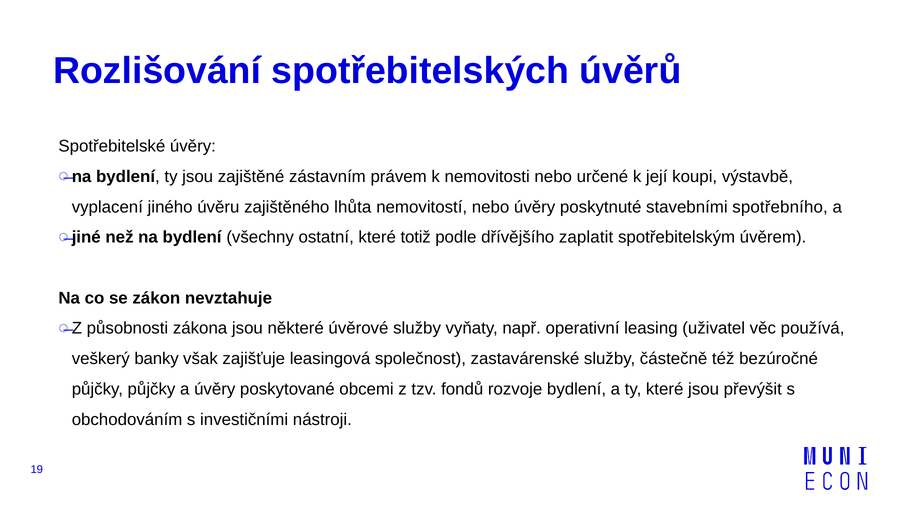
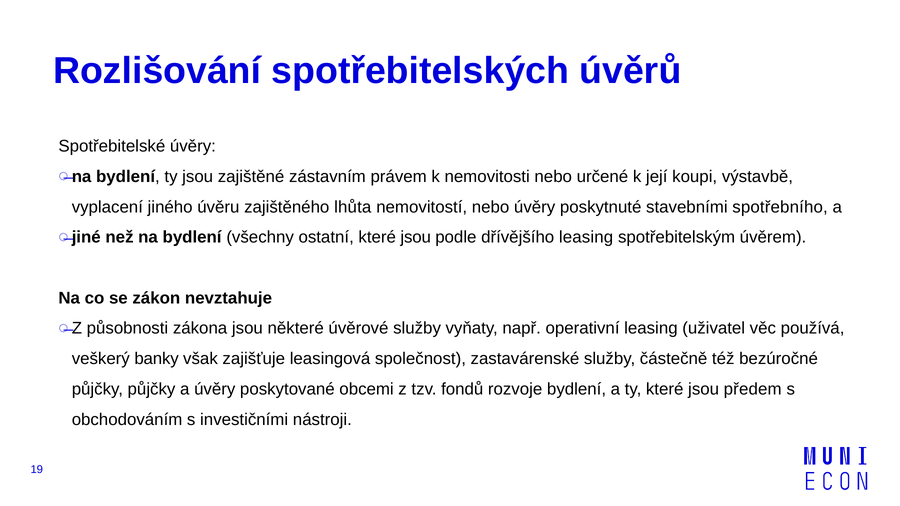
ostatní které totiž: totiž -> jsou
dřívějšího zaplatit: zaplatit -> leasing
převýšit: převýšit -> předem
